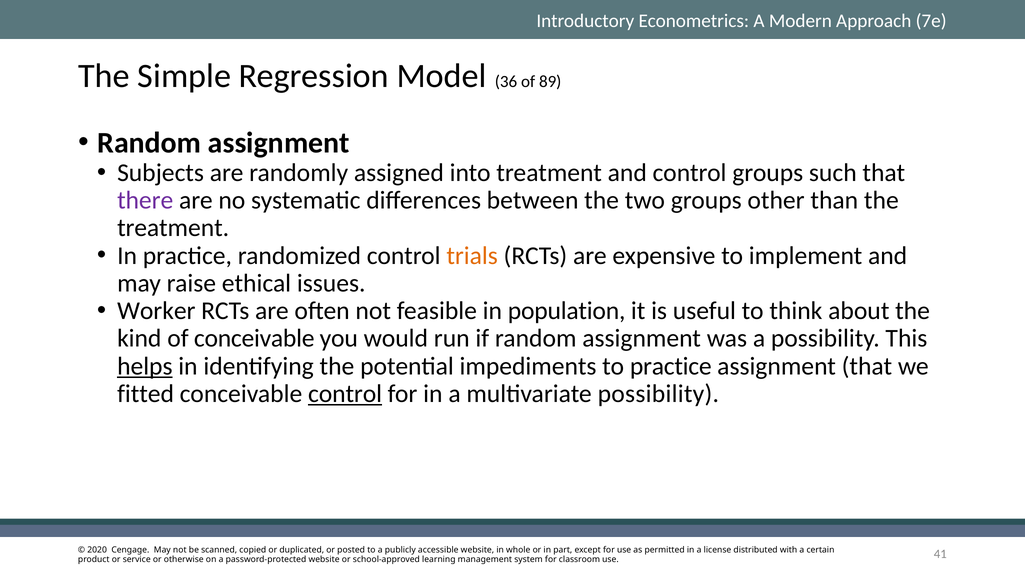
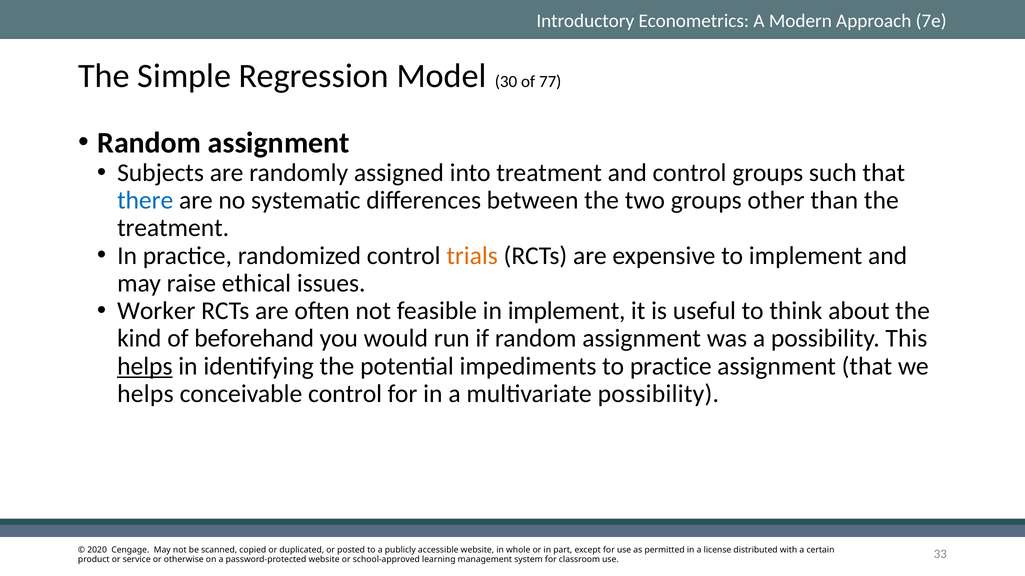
36: 36 -> 30
89: 89 -> 77
there colour: purple -> blue
in population: population -> implement
of conceivable: conceivable -> beforehand
fitted at (146, 394): fitted -> helps
control at (345, 394) underline: present -> none
41: 41 -> 33
